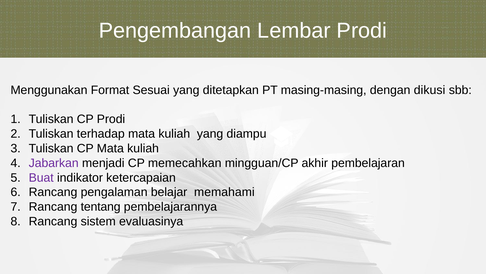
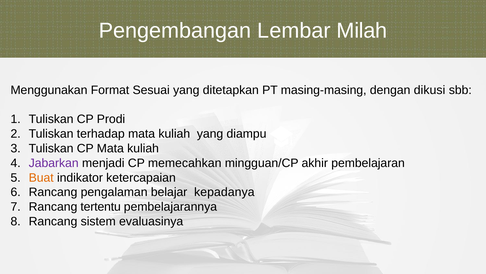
Lembar Prodi: Prodi -> Milah
Buat colour: purple -> orange
memahami: memahami -> kepadanya
tentang: tentang -> tertentu
